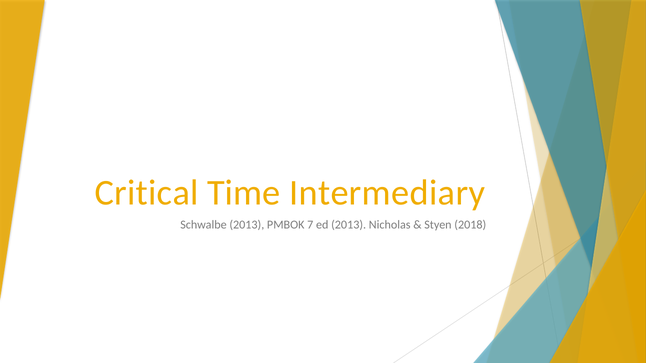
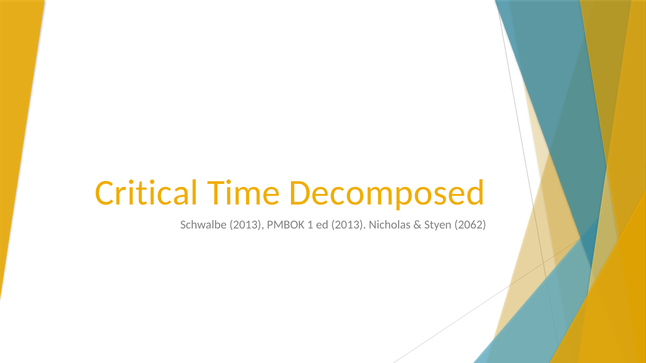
Intermediary: Intermediary -> Decomposed
7: 7 -> 1
2018: 2018 -> 2062
